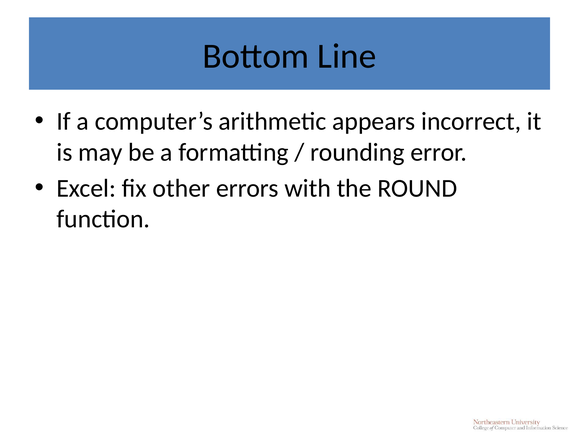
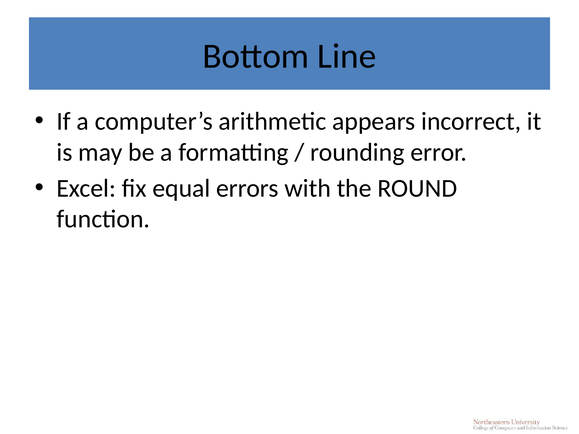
other: other -> equal
